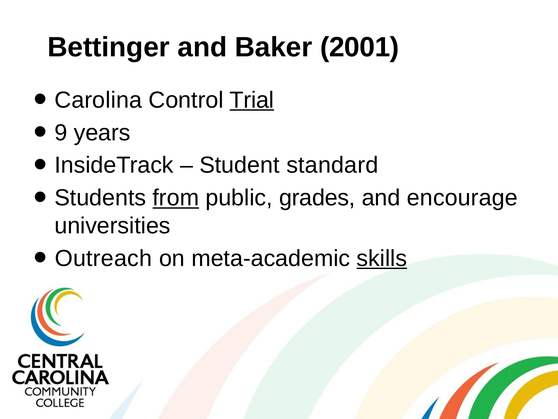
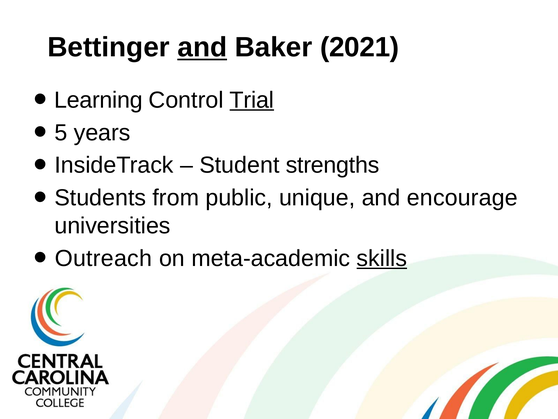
and at (202, 47) underline: none -> present
2001: 2001 -> 2021
Carolina: Carolina -> Learning
9: 9 -> 5
standard: standard -> strengths
from underline: present -> none
grades: grades -> unique
